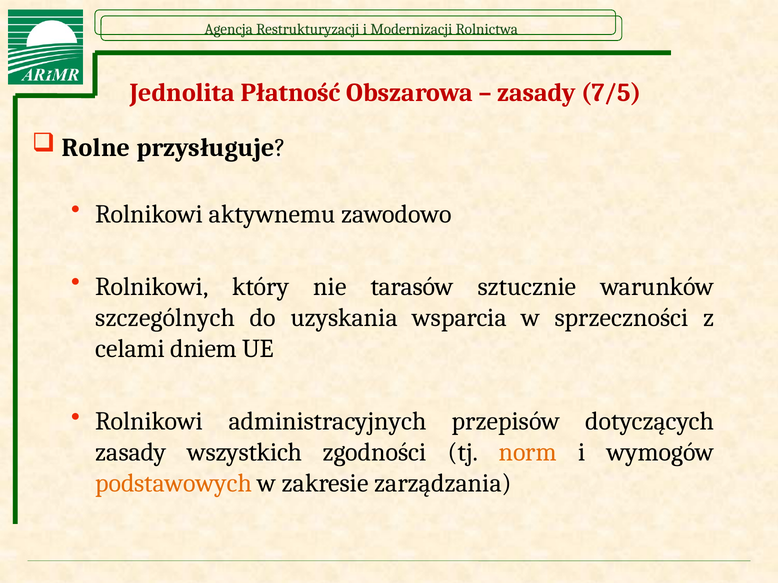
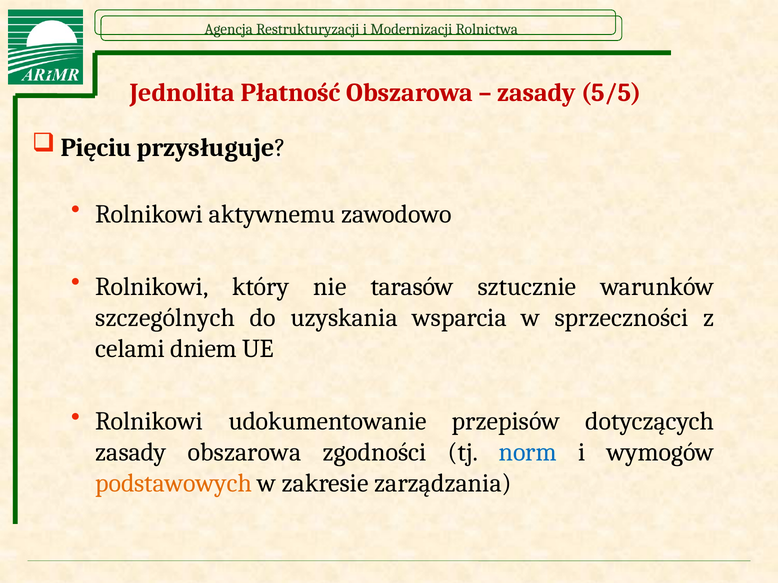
7/5: 7/5 -> 5/5
Rolne: Rolne -> Pięciu
administracyjnych: administracyjnych -> udokumentowanie
zasady wszystkich: wszystkich -> obszarowa
norm colour: orange -> blue
